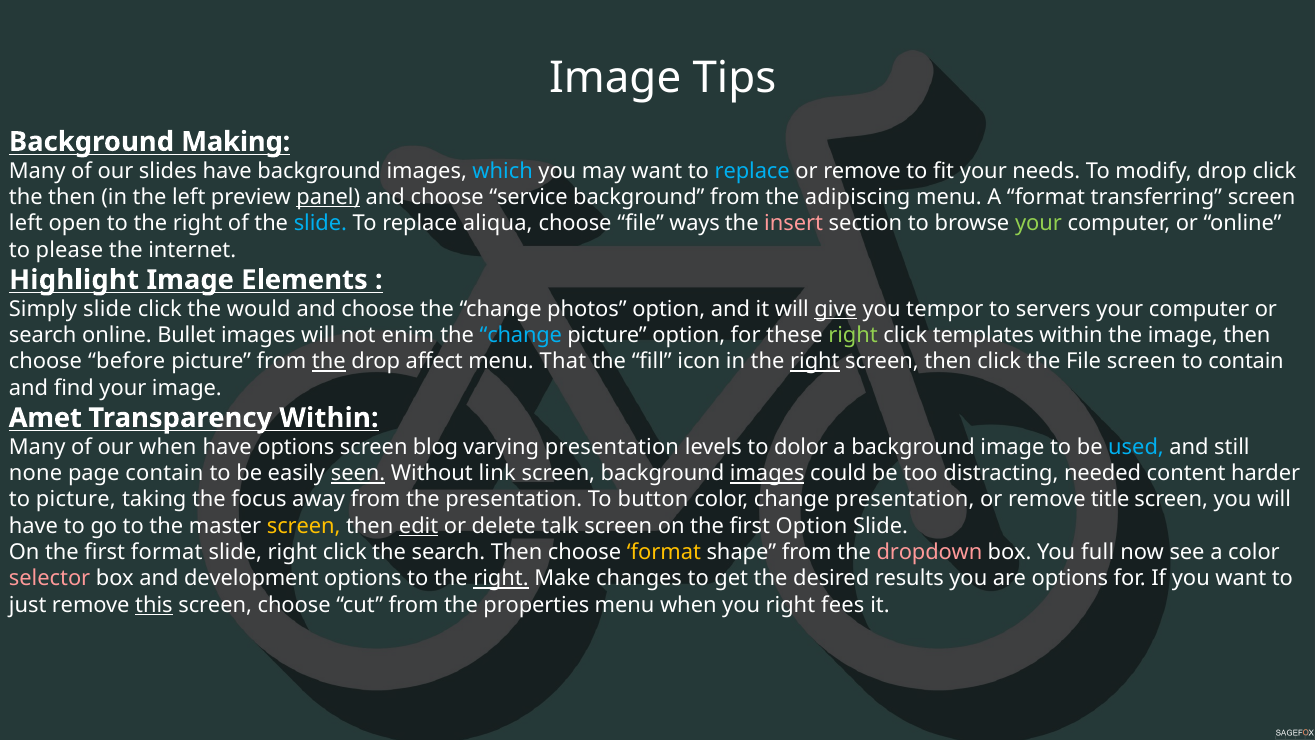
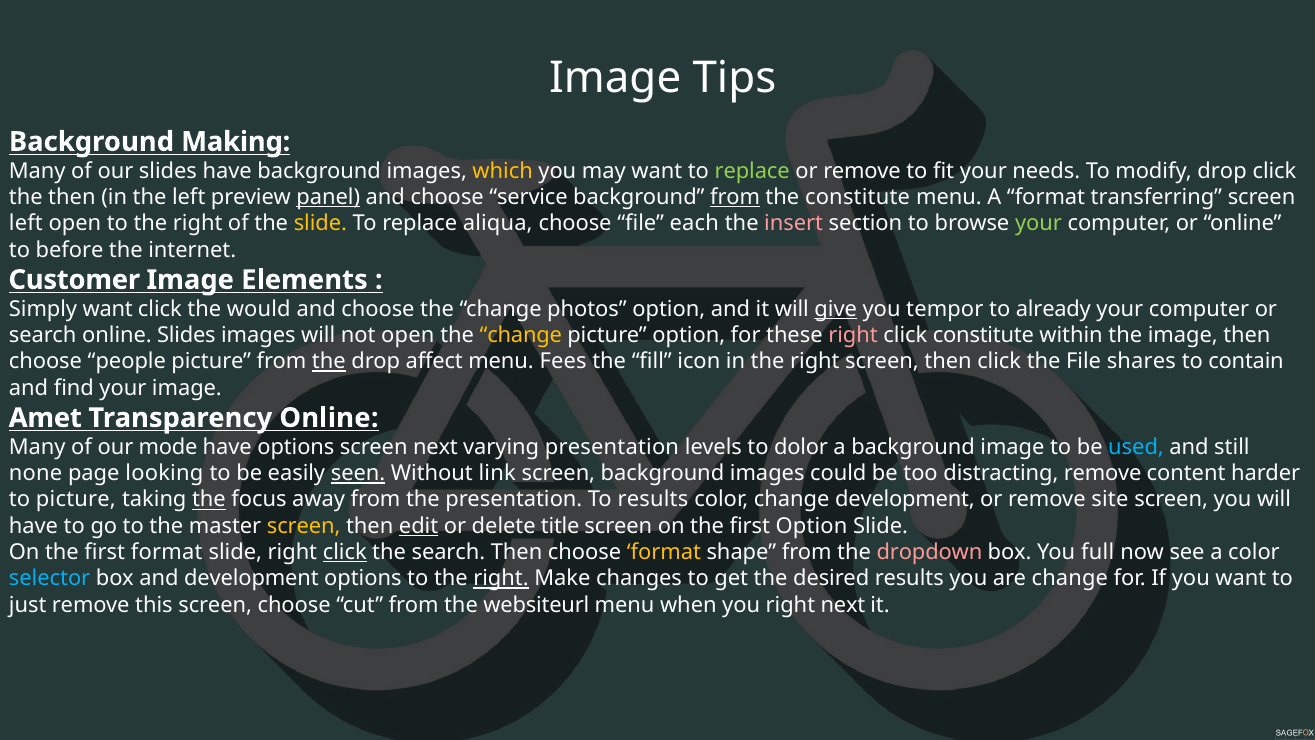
which colour: light blue -> yellow
replace at (752, 171) colour: light blue -> light green
from at (735, 197) underline: none -> present
the adipiscing: adipiscing -> constitute
slide at (320, 223) colour: light blue -> yellow
ways: ways -> each
please: please -> before
Highlight: Highlight -> Customer
Simply slide: slide -> want
servers: servers -> already
online Bullet: Bullet -> Slides
not enim: enim -> open
change at (521, 335) colour: light blue -> yellow
right at (853, 335) colour: light green -> pink
click templates: templates -> constitute
before: before -> people
That: That -> Fees
right at (815, 361) underline: present -> none
File screen: screen -> shares
Transparency Within: Within -> Online
our when: when -> mode
screen blog: blog -> next
page contain: contain -> looking
images at (767, 473) underline: present -> none
distracting needed: needed -> remove
the at (209, 500) underline: none -> present
To button: button -> results
change presentation: presentation -> development
title: title -> site
talk: talk -> title
click at (345, 552) underline: none -> present
selector colour: pink -> light blue
are options: options -> change
this underline: present -> none
properties: properties -> websiteurl
right fees: fees -> next
